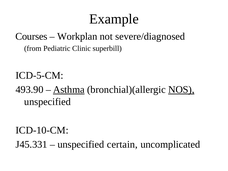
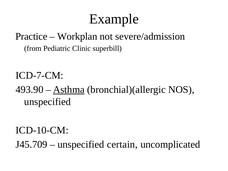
Courses: Courses -> Practice
severe/diagnosed: severe/diagnosed -> severe/admission
ICD-5-CM: ICD-5-CM -> ICD-7-CM
NOS underline: present -> none
J45.331: J45.331 -> J45.709
